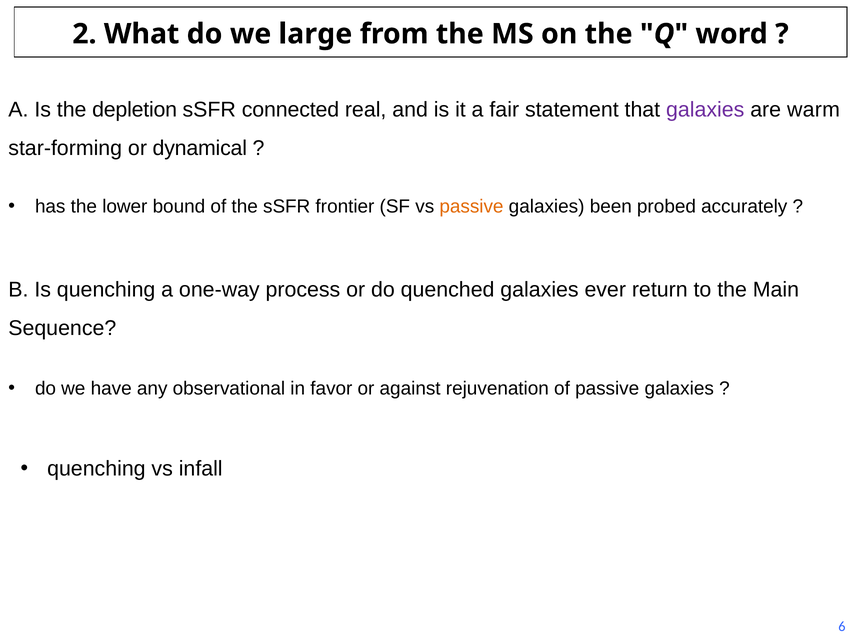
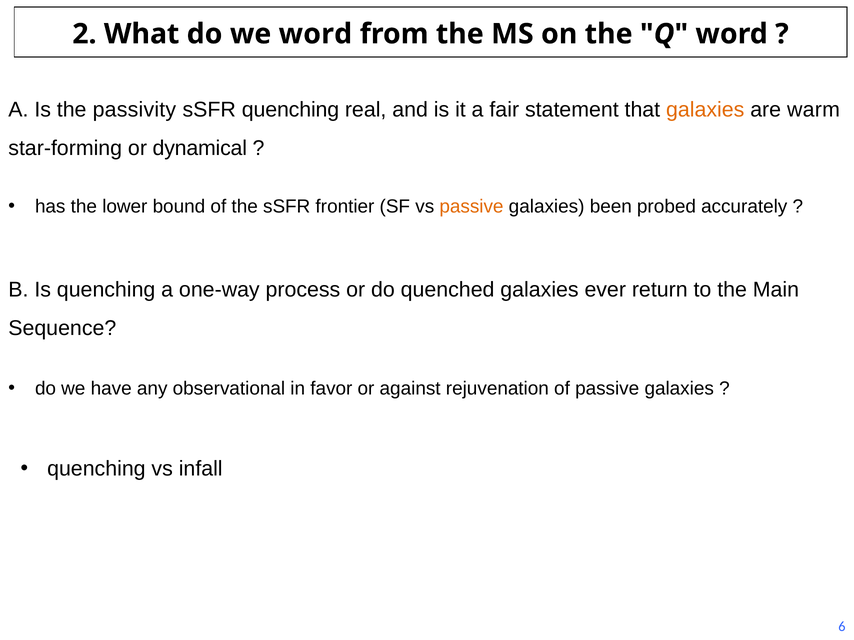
we large: large -> word
depletion: depletion -> passivity
sSFR connected: connected -> quenching
galaxies at (705, 110) colour: purple -> orange
